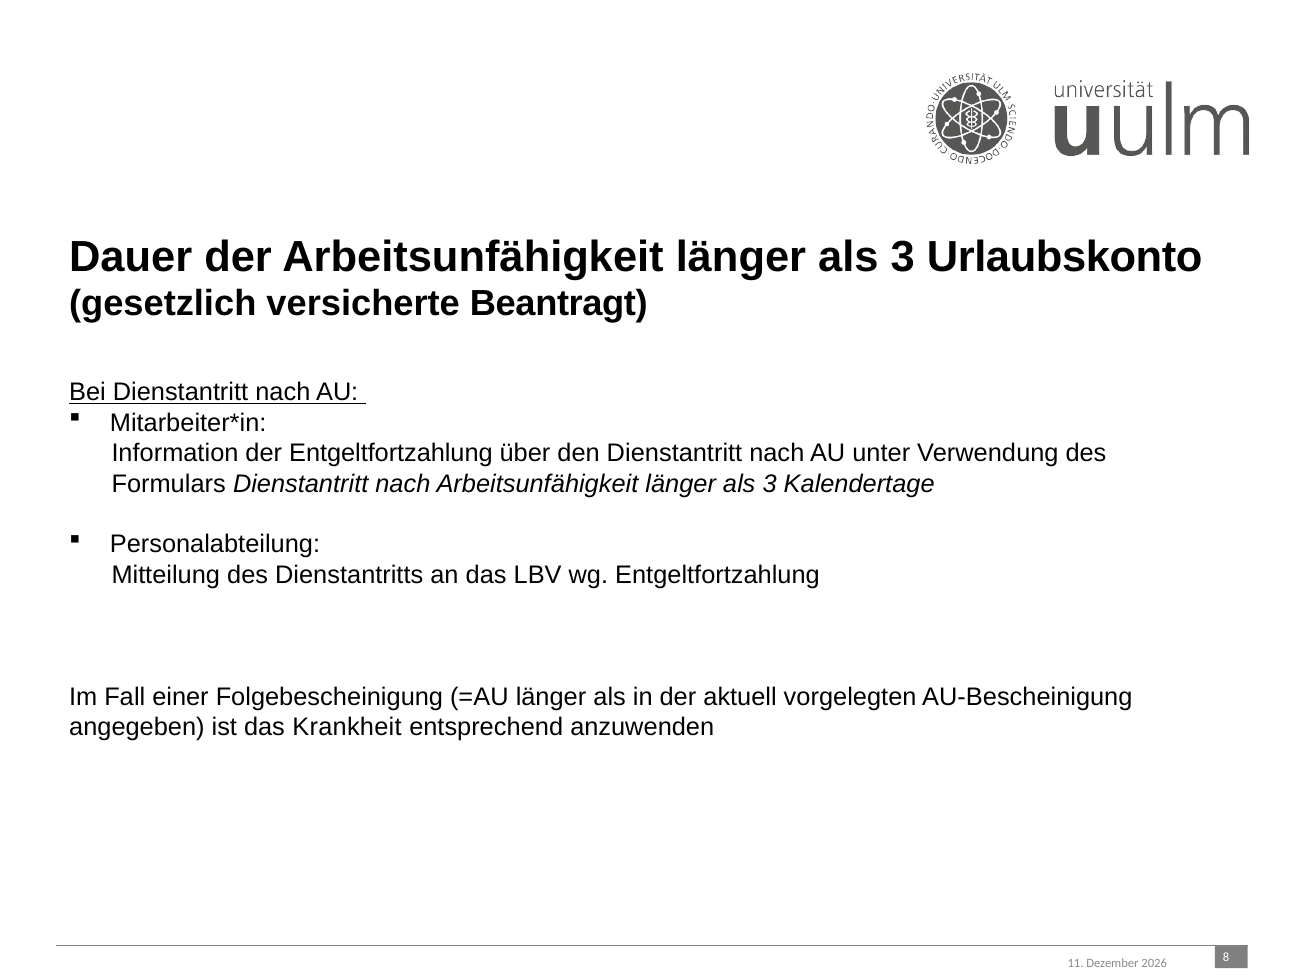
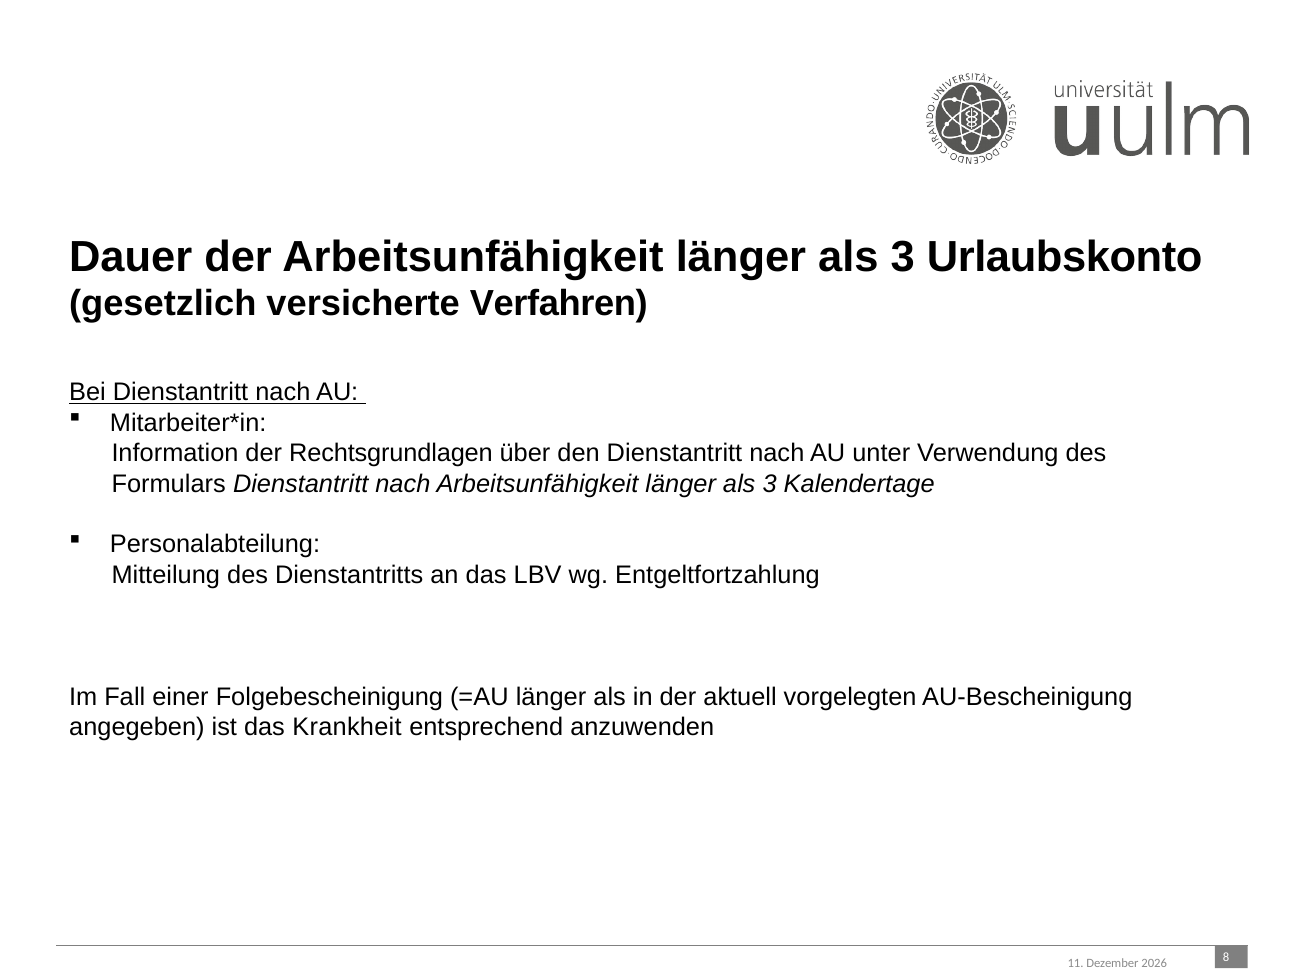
Beantragt: Beantragt -> Verfahren
der Entgeltfortzahlung: Entgeltfortzahlung -> Rechtsgrundlagen
